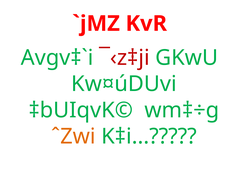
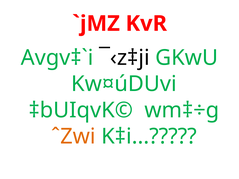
¯‹z‡ji colour: red -> black
